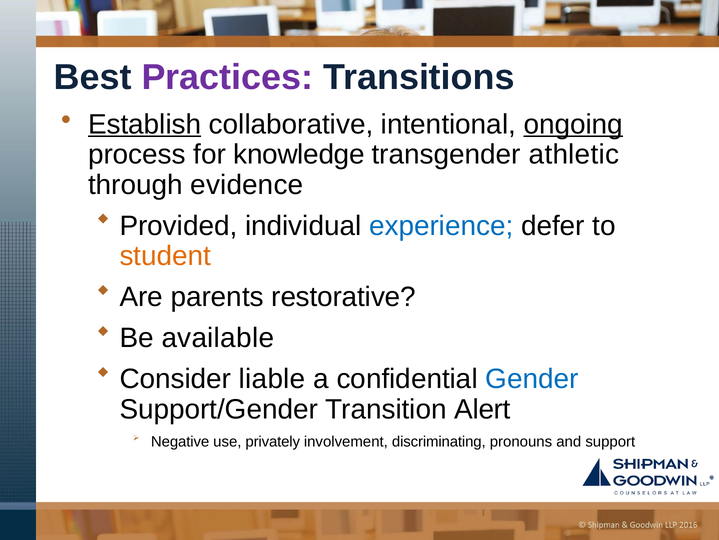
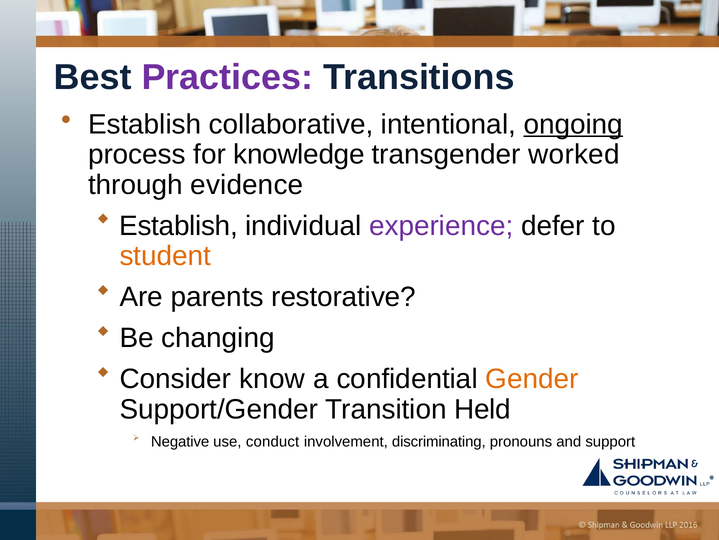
Establish at (145, 124) underline: present -> none
athletic: athletic -> worked
Provided at (178, 226): Provided -> Establish
experience colour: blue -> purple
available: available -> changing
liable: liable -> know
Gender colour: blue -> orange
Alert: Alert -> Held
privately: privately -> conduct
